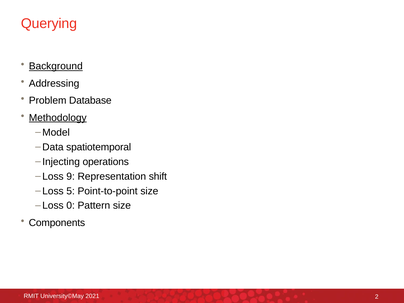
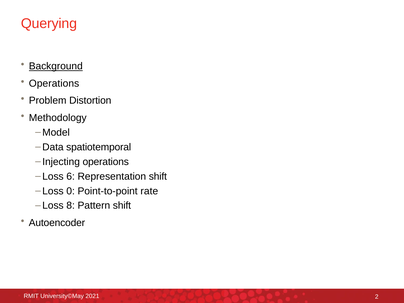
Addressing at (54, 83): Addressing -> Operations
Database: Database -> Distortion
Methodology underline: present -> none
9: 9 -> 6
5: 5 -> 0
Point-to-point size: size -> rate
0: 0 -> 8
Pattern size: size -> shift
Components: Components -> Autoencoder
